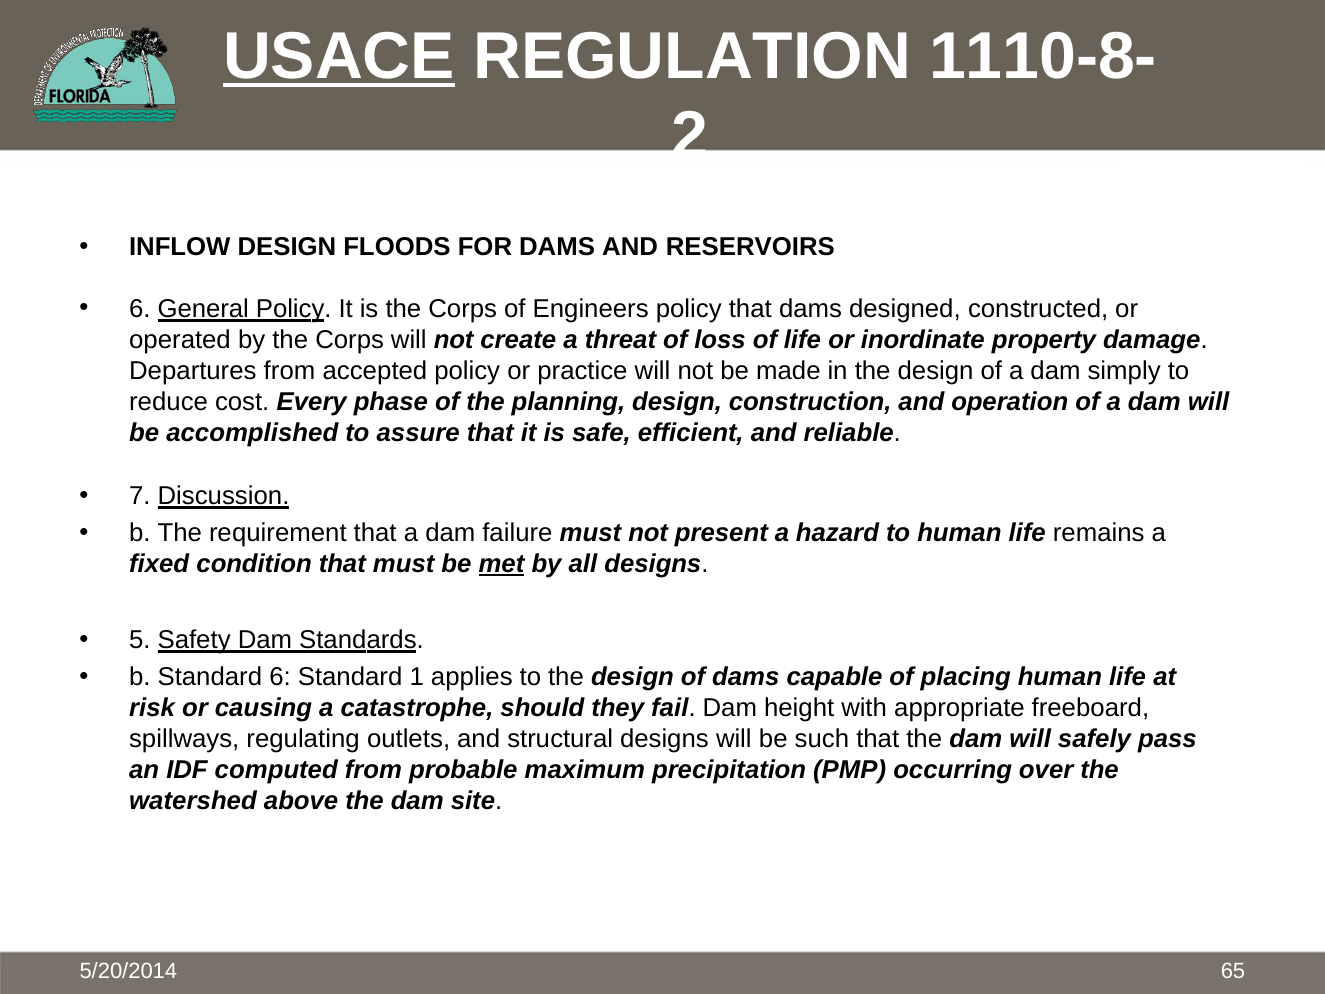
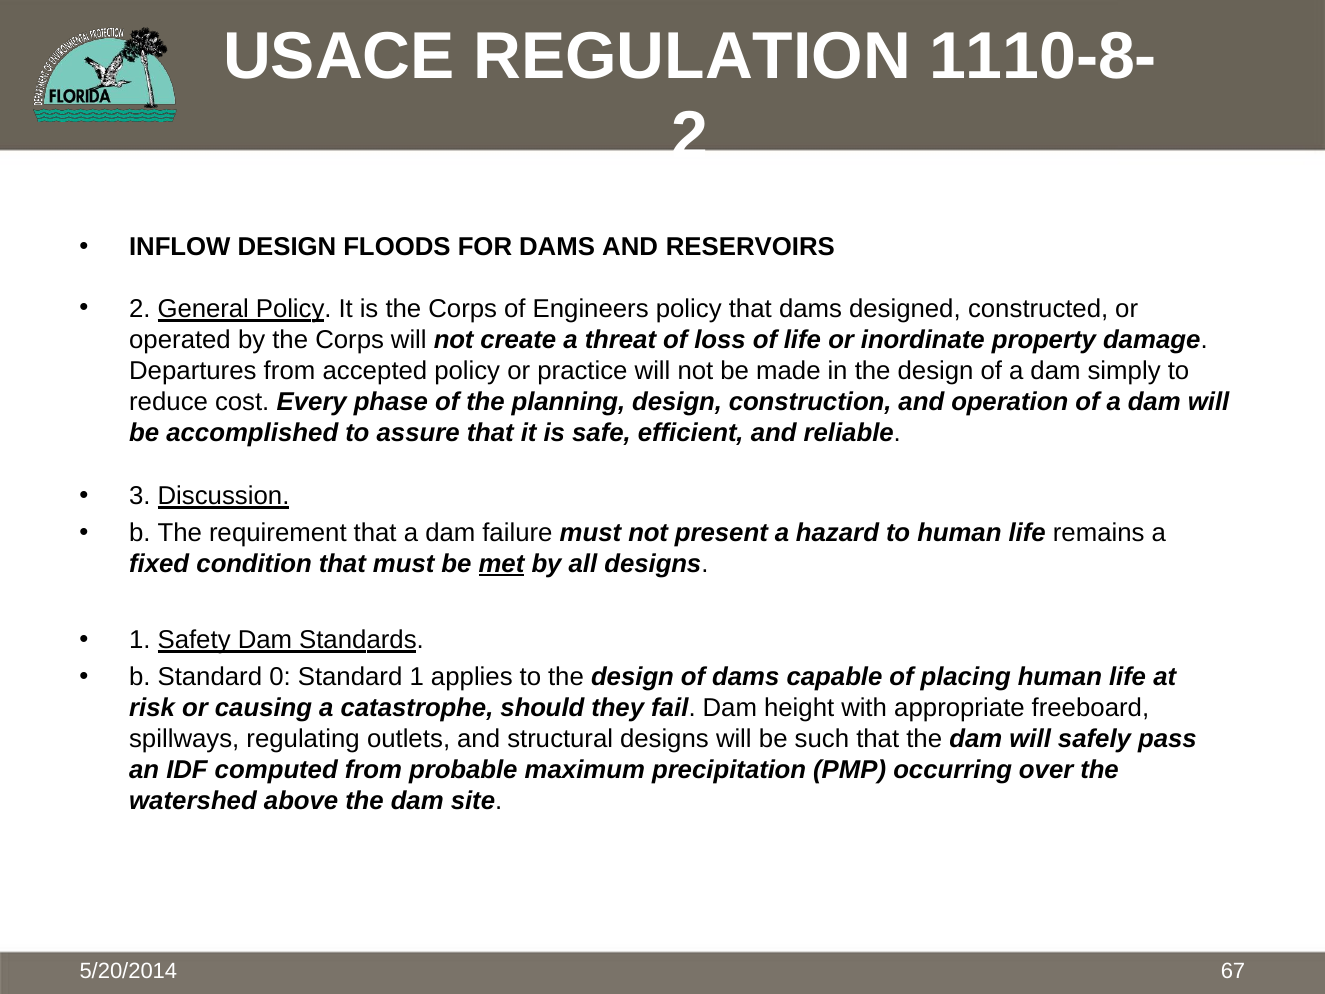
USACE underline: present -> none
6 at (140, 309): 6 -> 2
7: 7 -> 3
5 at (140, 640): 5 -> 1
Standard 6: 6 -> 0
65: 65 -> 67
